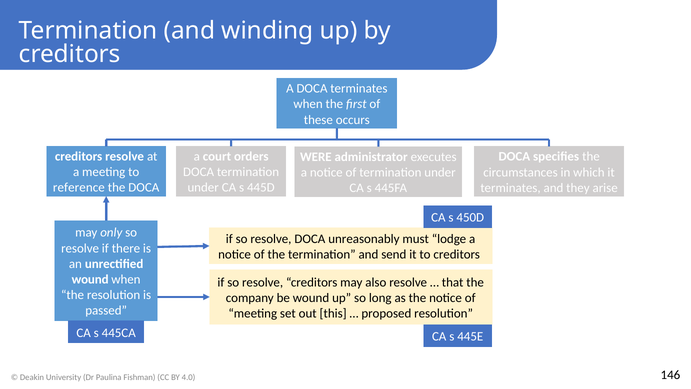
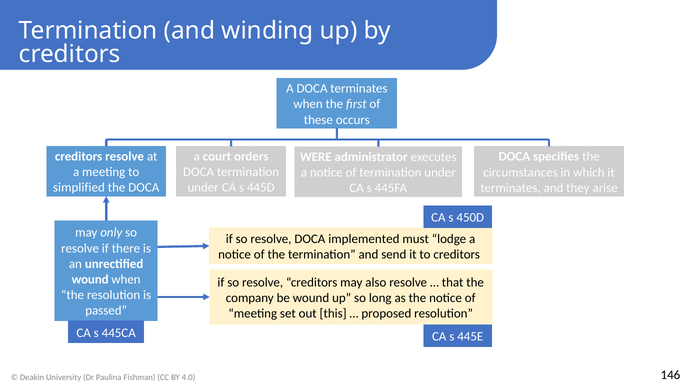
reference: reference -> simplified
unreasonably: unreasonably -> implemented
